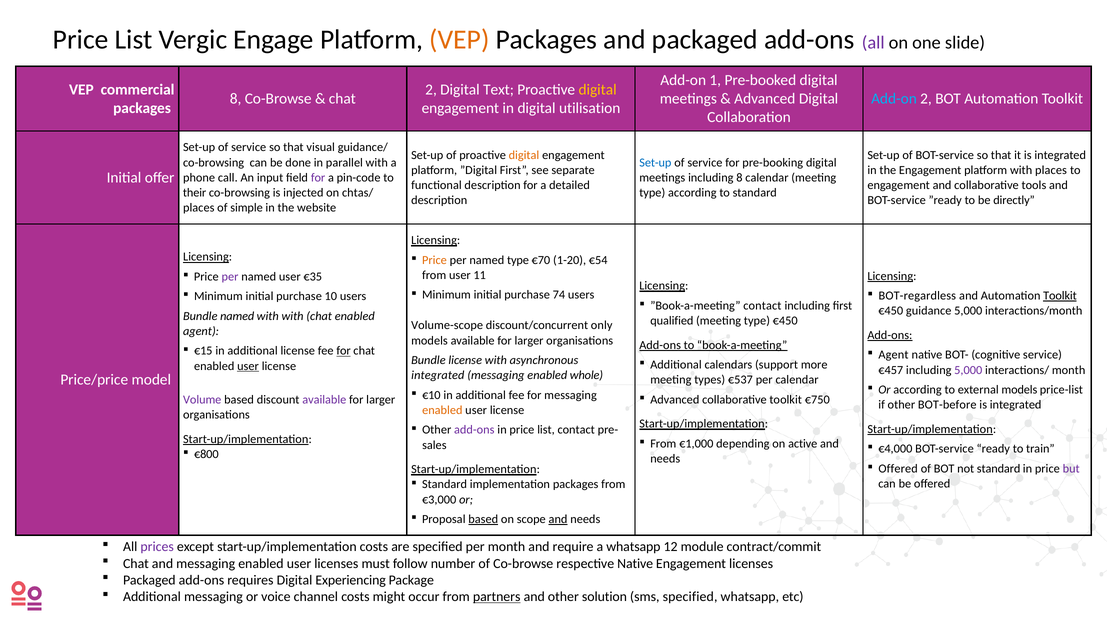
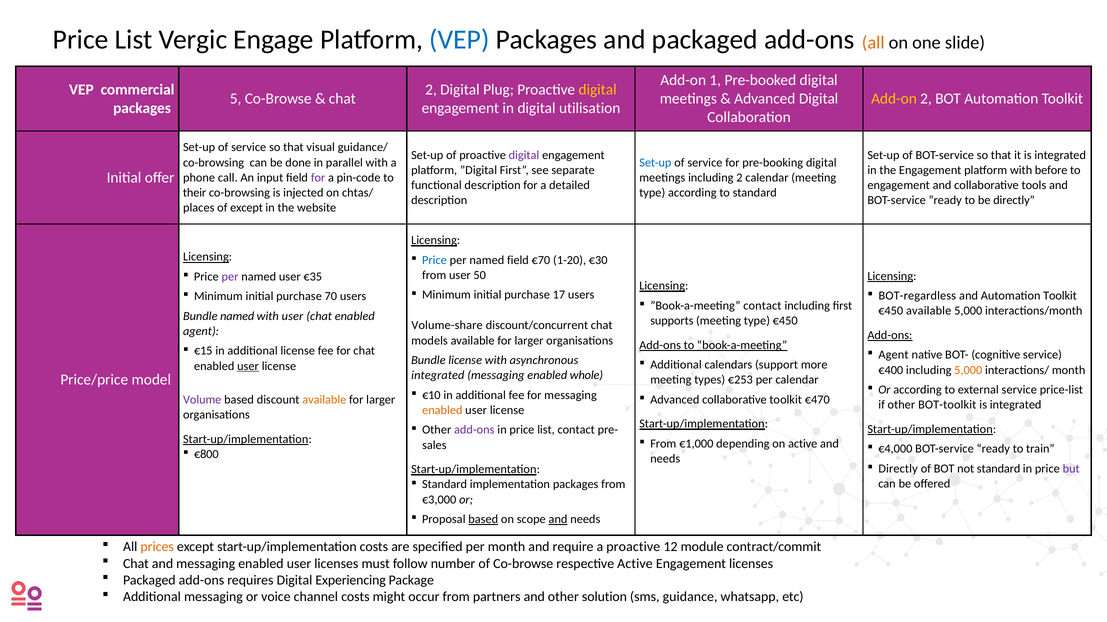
VEP at (459, 40) colour: orange -> blue
all at (873, 43) colour: purple -> orange
Text: Text -> Plug
8 at (236, 99): 8 -> 5
Add-on at (894, 99) colour: light blue -> yellow
digital at (524, 155) colour: orange -> purple
with places: places -> before
including 8: 8 -> 2
of simple: simple -> except
Price at (434, 260) colour: orange -> blue
named type: type -> field
€54: €54 -> €30
11: 11 -> 50
74: 74 -> 17
Toolkit at (1060, 296) underline: present -> none
10: 10 -> 70
€450 guidance: guidance -> available
with with: with -> user
qualified: qualified -> supports
Volume-scope: Volume-scope -> Volume-share
discount/concurrent only: only -> chat
for at (344, 351) underline: present -> none
€457: €457 -> €400
5,000 at (968, 370) colour: purple -> orange
€537: €537 -> €253
external models: models -> service
€750: €750 -> €470
available at (324, 400) colour: purple -> orange
BOT-before: BOT-before -> BOT-toolkit
Offered at (898, 469): Offered -> Directly
prices colour: purple -> orange
a whatsapp: whatsapp -> proactive
respective Native: Native -> Active
partners underline: present -> none
sms specified: specified -> guidance
